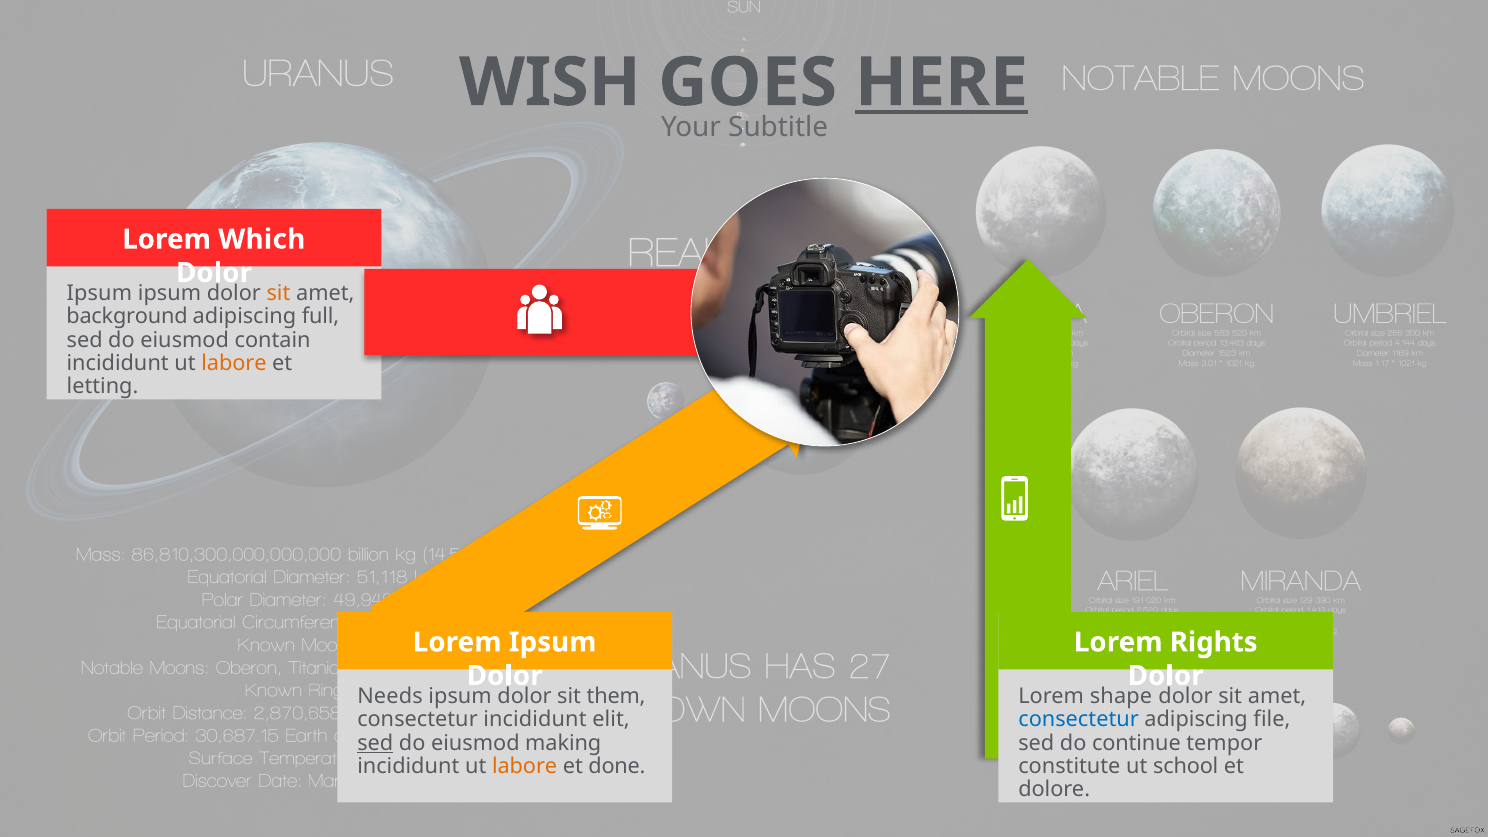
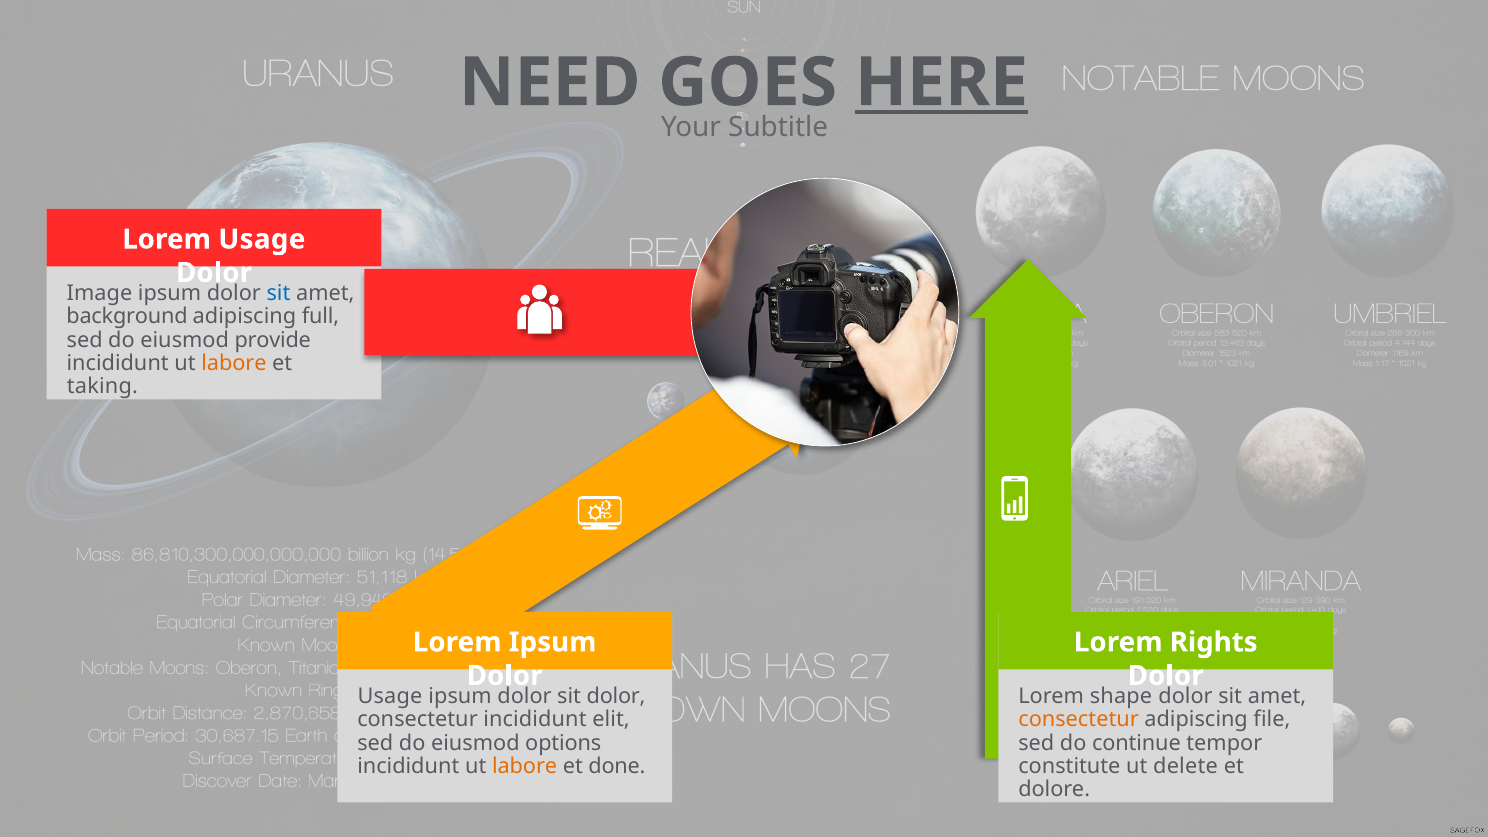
WISH: WISH -> NEED
Lorem Which: Which -> Usage
Ipsum at (99, 293): Ipsum -> Image
sit at (279, 293) colour: orange -> blue
contain: contain -> provide
letting: letting -> taking
Needs at (390, 696): Needs -> Usage
sit them: them -> dolor
consectetur at (1079, 719) colour: blue -> orange
sed at (375, 743) underline: present -> none
making: making -> options
school: school -> delete
